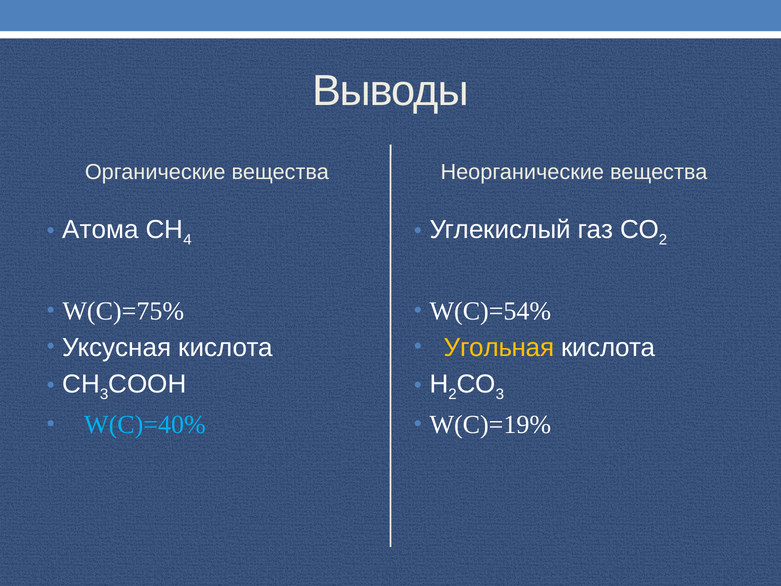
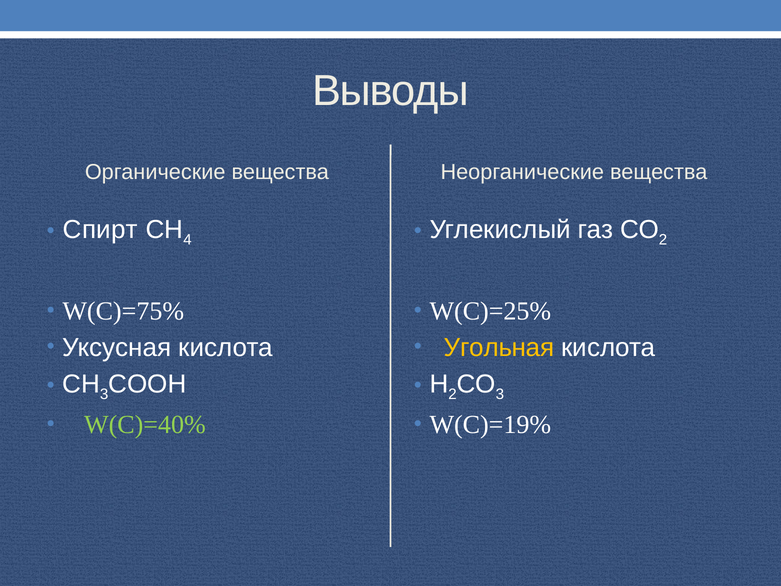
Атома: Атома -> Спирт
W(C)=54%: W(C)=54% -> W(C)=25%
W(C)=40% colour: light blue -> light green
